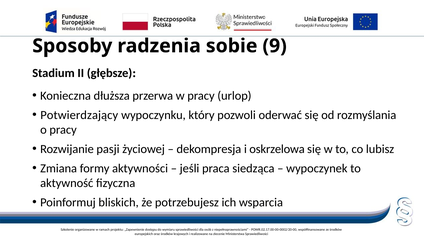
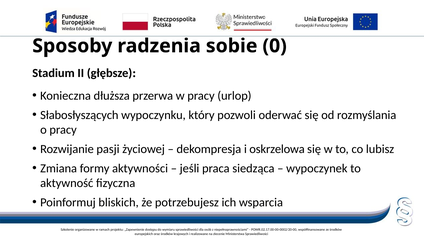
9: 9 -> 0
Potwierdzający: Potwierdzający -> Słabosłyszących
